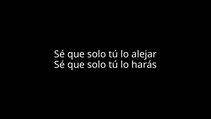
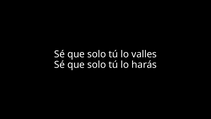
alejar: alejar -> valles
